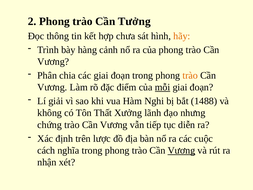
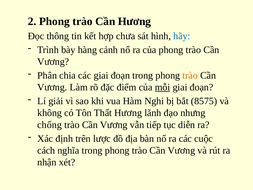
Cần Tưởng: Tưởng -> Hương
hãy colour: orange -> blue
1488: 1488 -> 8575
Thất Xưởng: Xưởng -> Hương
chứng: chứng -> chống
Vương at (181, 150) underline: present -> none
